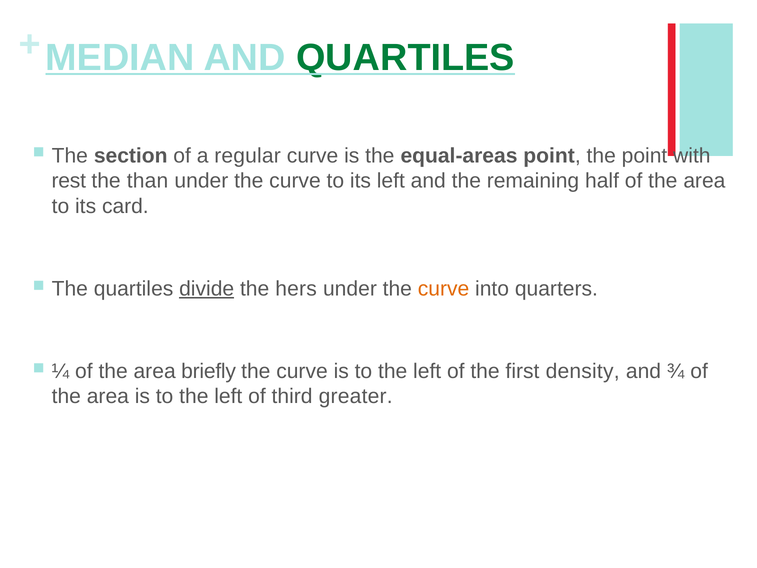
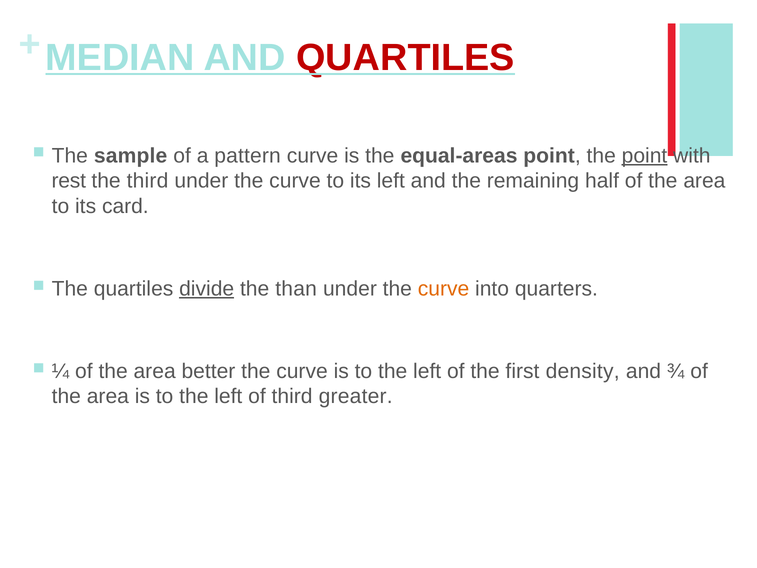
QUARTILES at (405, 58) colour: green -> red
section: section -> sample
regular: regular -> pattern
point at (645, 156) underline: none -> present
the than: than -> third
hers: hers -> than
briefly: briefly -> better
